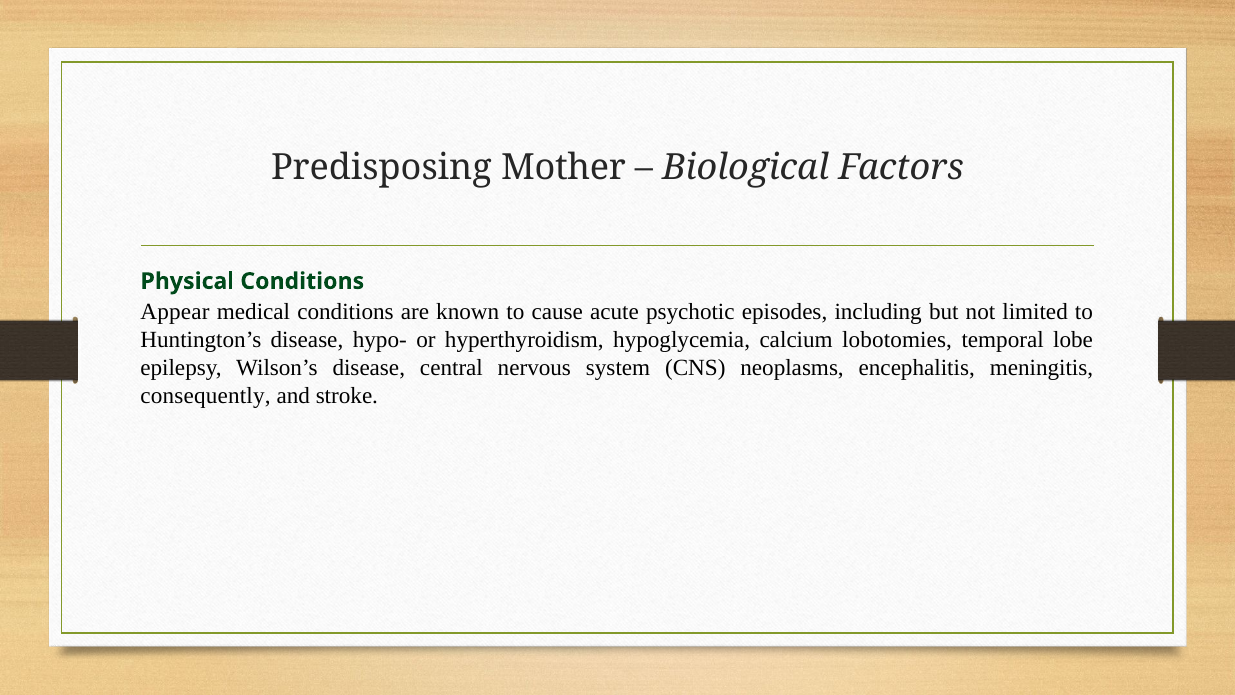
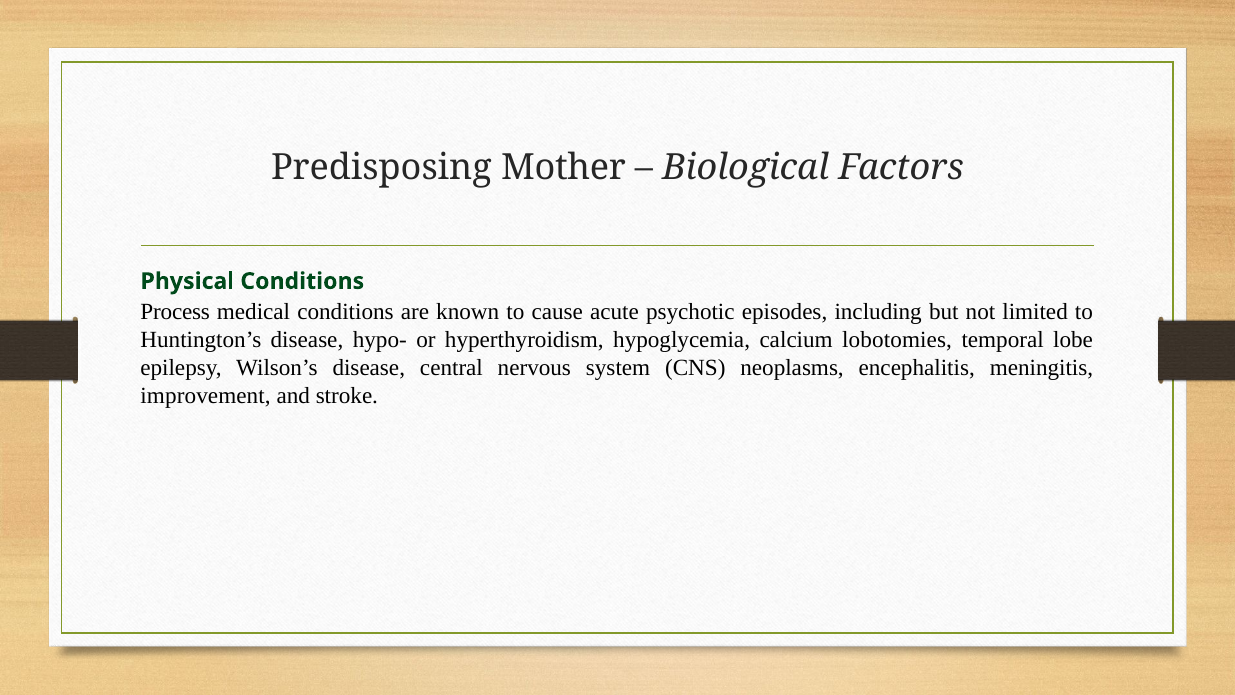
Appear: Appear -> Process
consequently: consequently -> improvement
